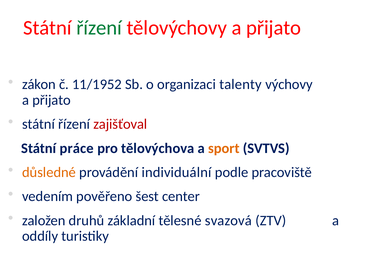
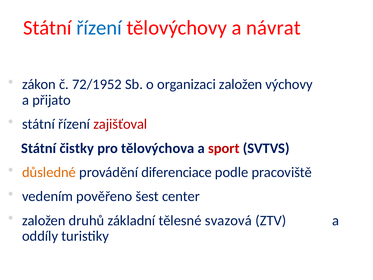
řízení at (99, 28) colour: green -> blue
tělovýchovy a přijato: přijato -> návrat
11/1952: 11/1952 -> 72/1952
organizaci talenty: talenty -> založen
práce: práce -> čistky
sport colour: orange -> red
individuální: individuální -> diferenciace
